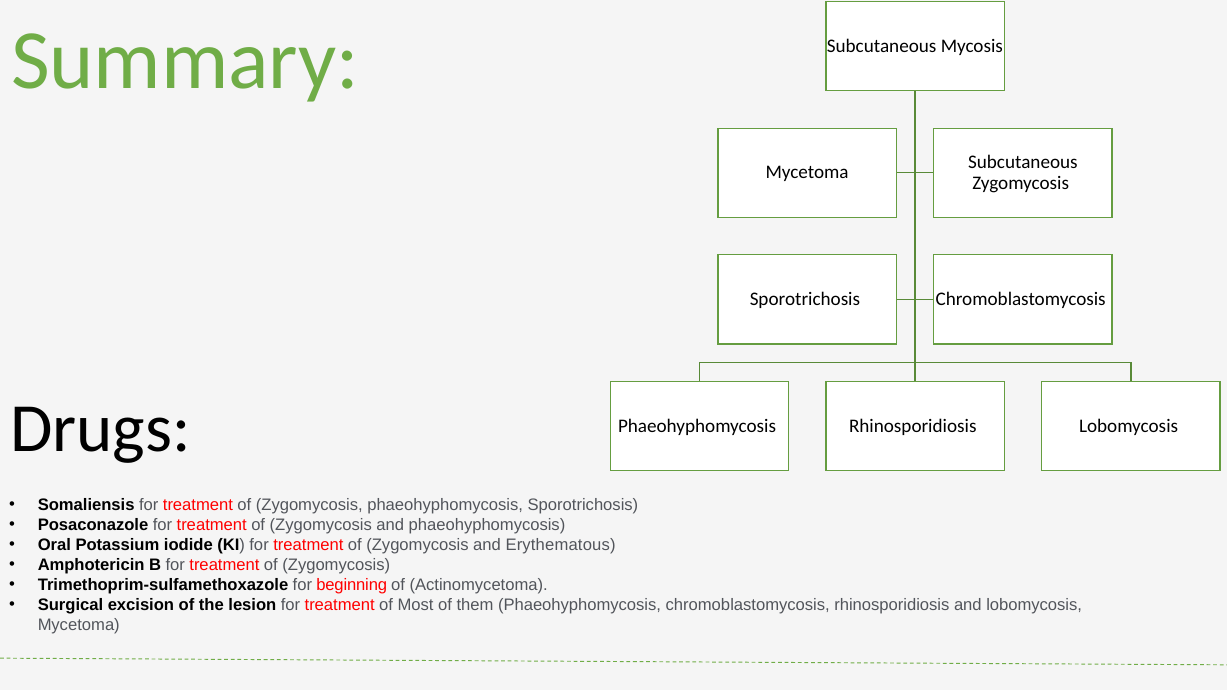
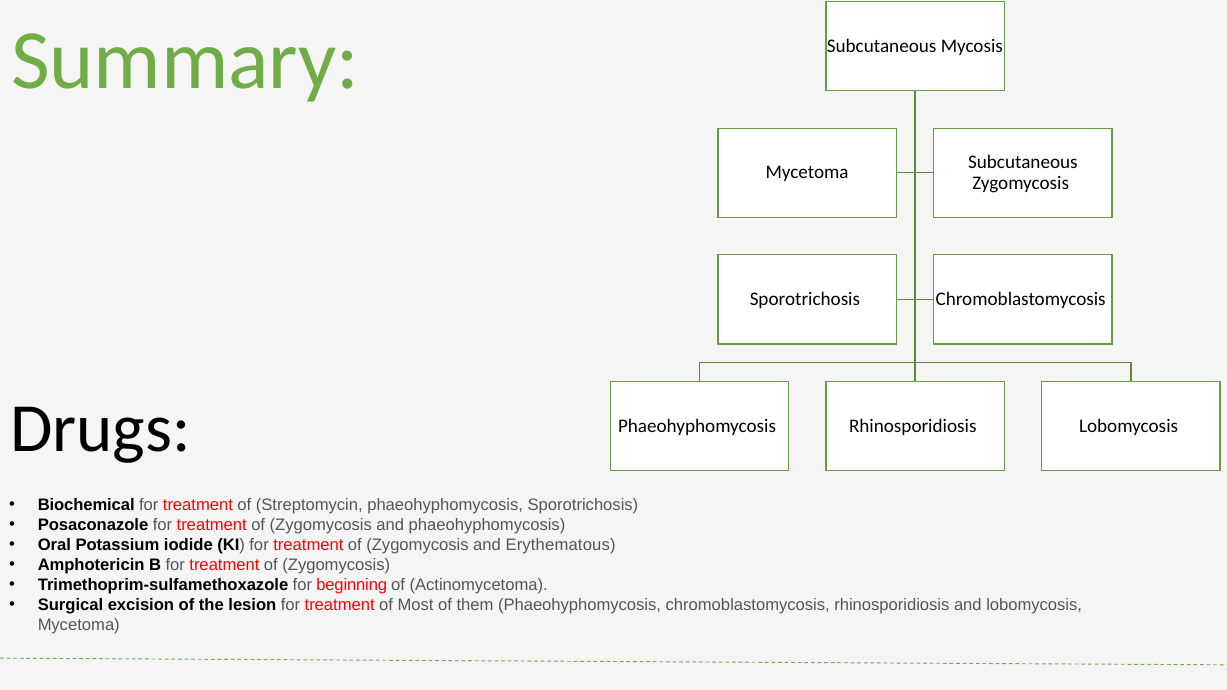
Somaliensis: Somaliensis -> Biochemical
Zygomycosis at (309, 505): Zygomycosis -> Streptomycin
